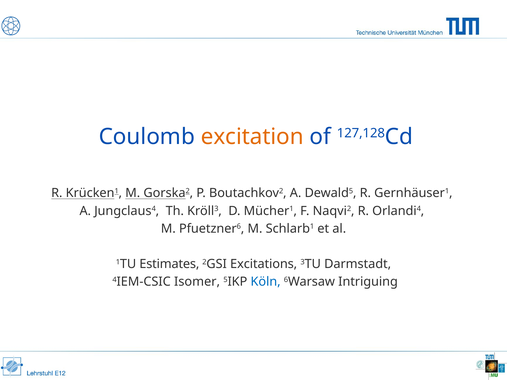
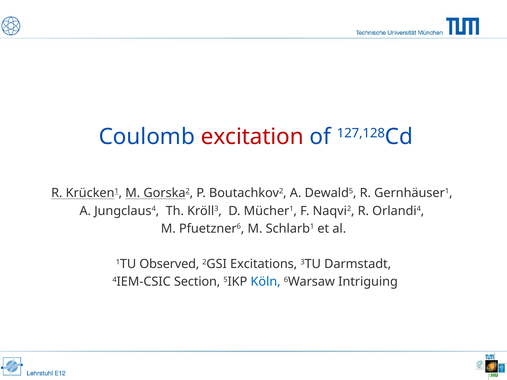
excitation colour: orange -> red
Estimates: Estimates -> Observed
Isomer: Isomer -> Section
